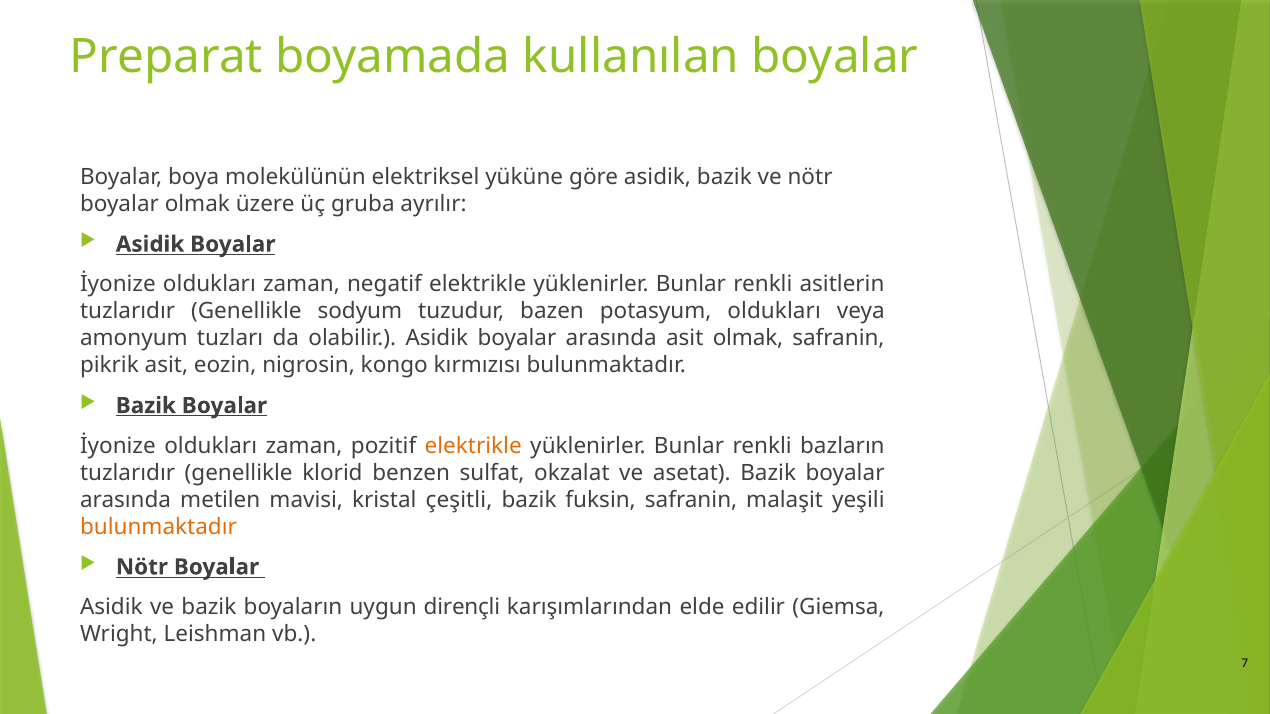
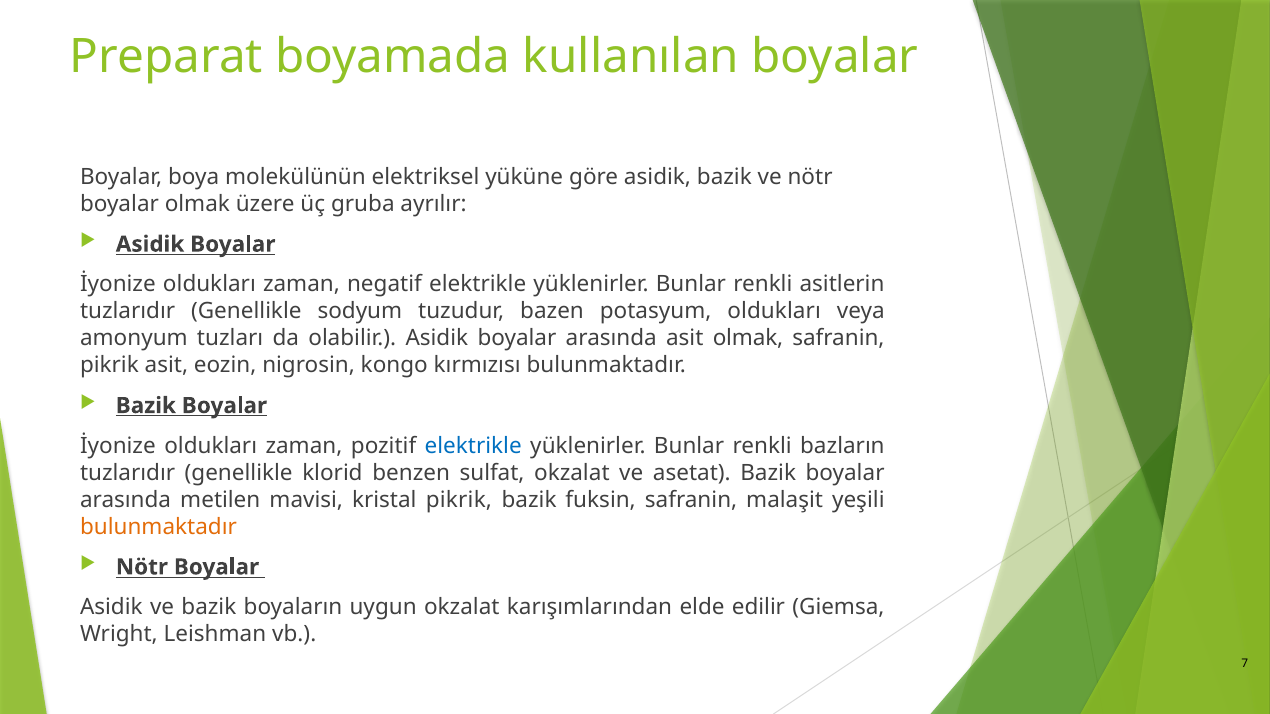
elektrikle at (473, 446) colour: orange -> blue
kristal çeşitli: çeşitli -> pikrik
uygun dirençli: dirençli -> okzalat
